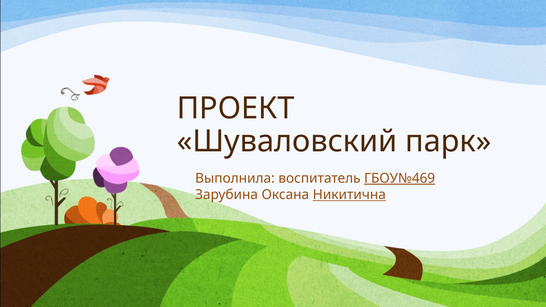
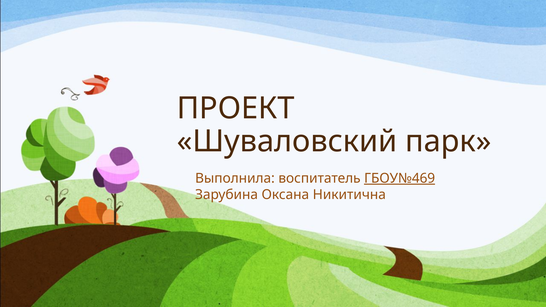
Никитична underline: present -> none
